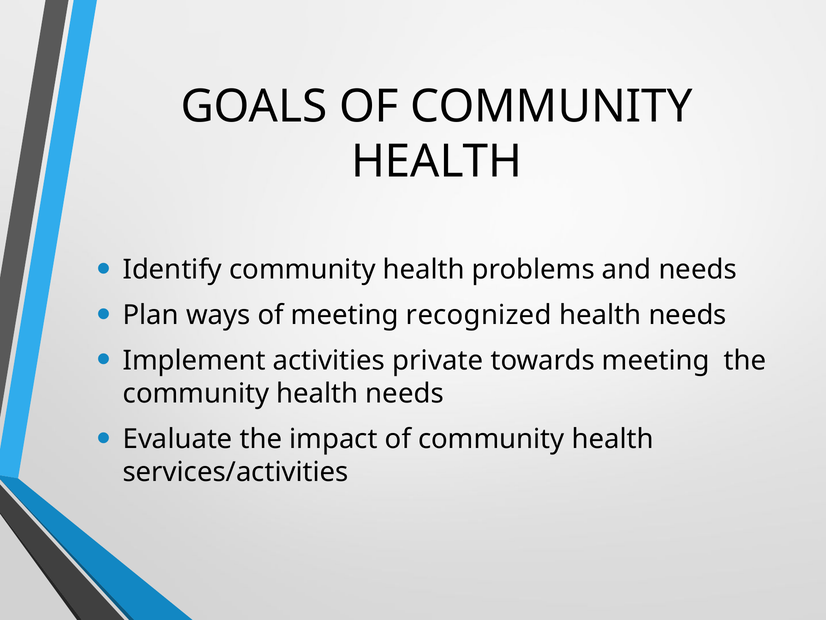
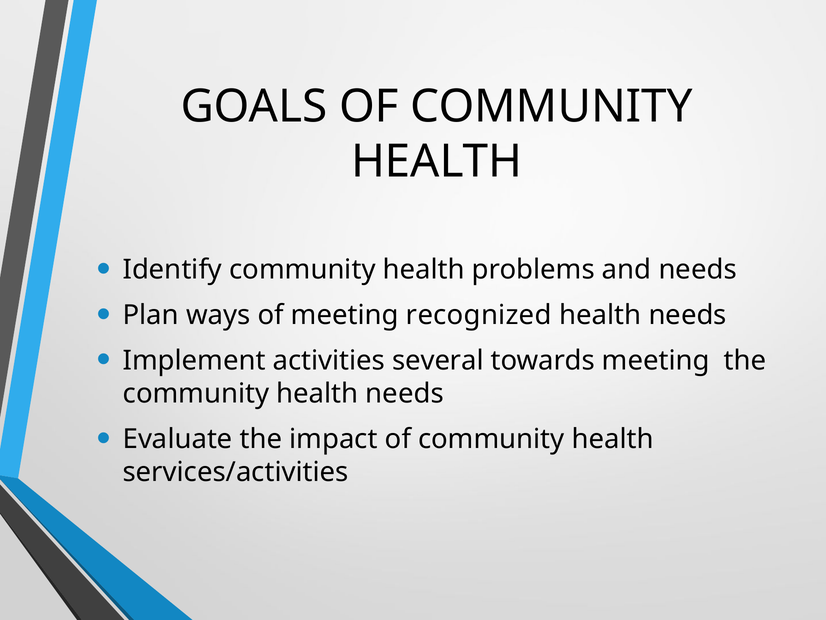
private: private -> several
